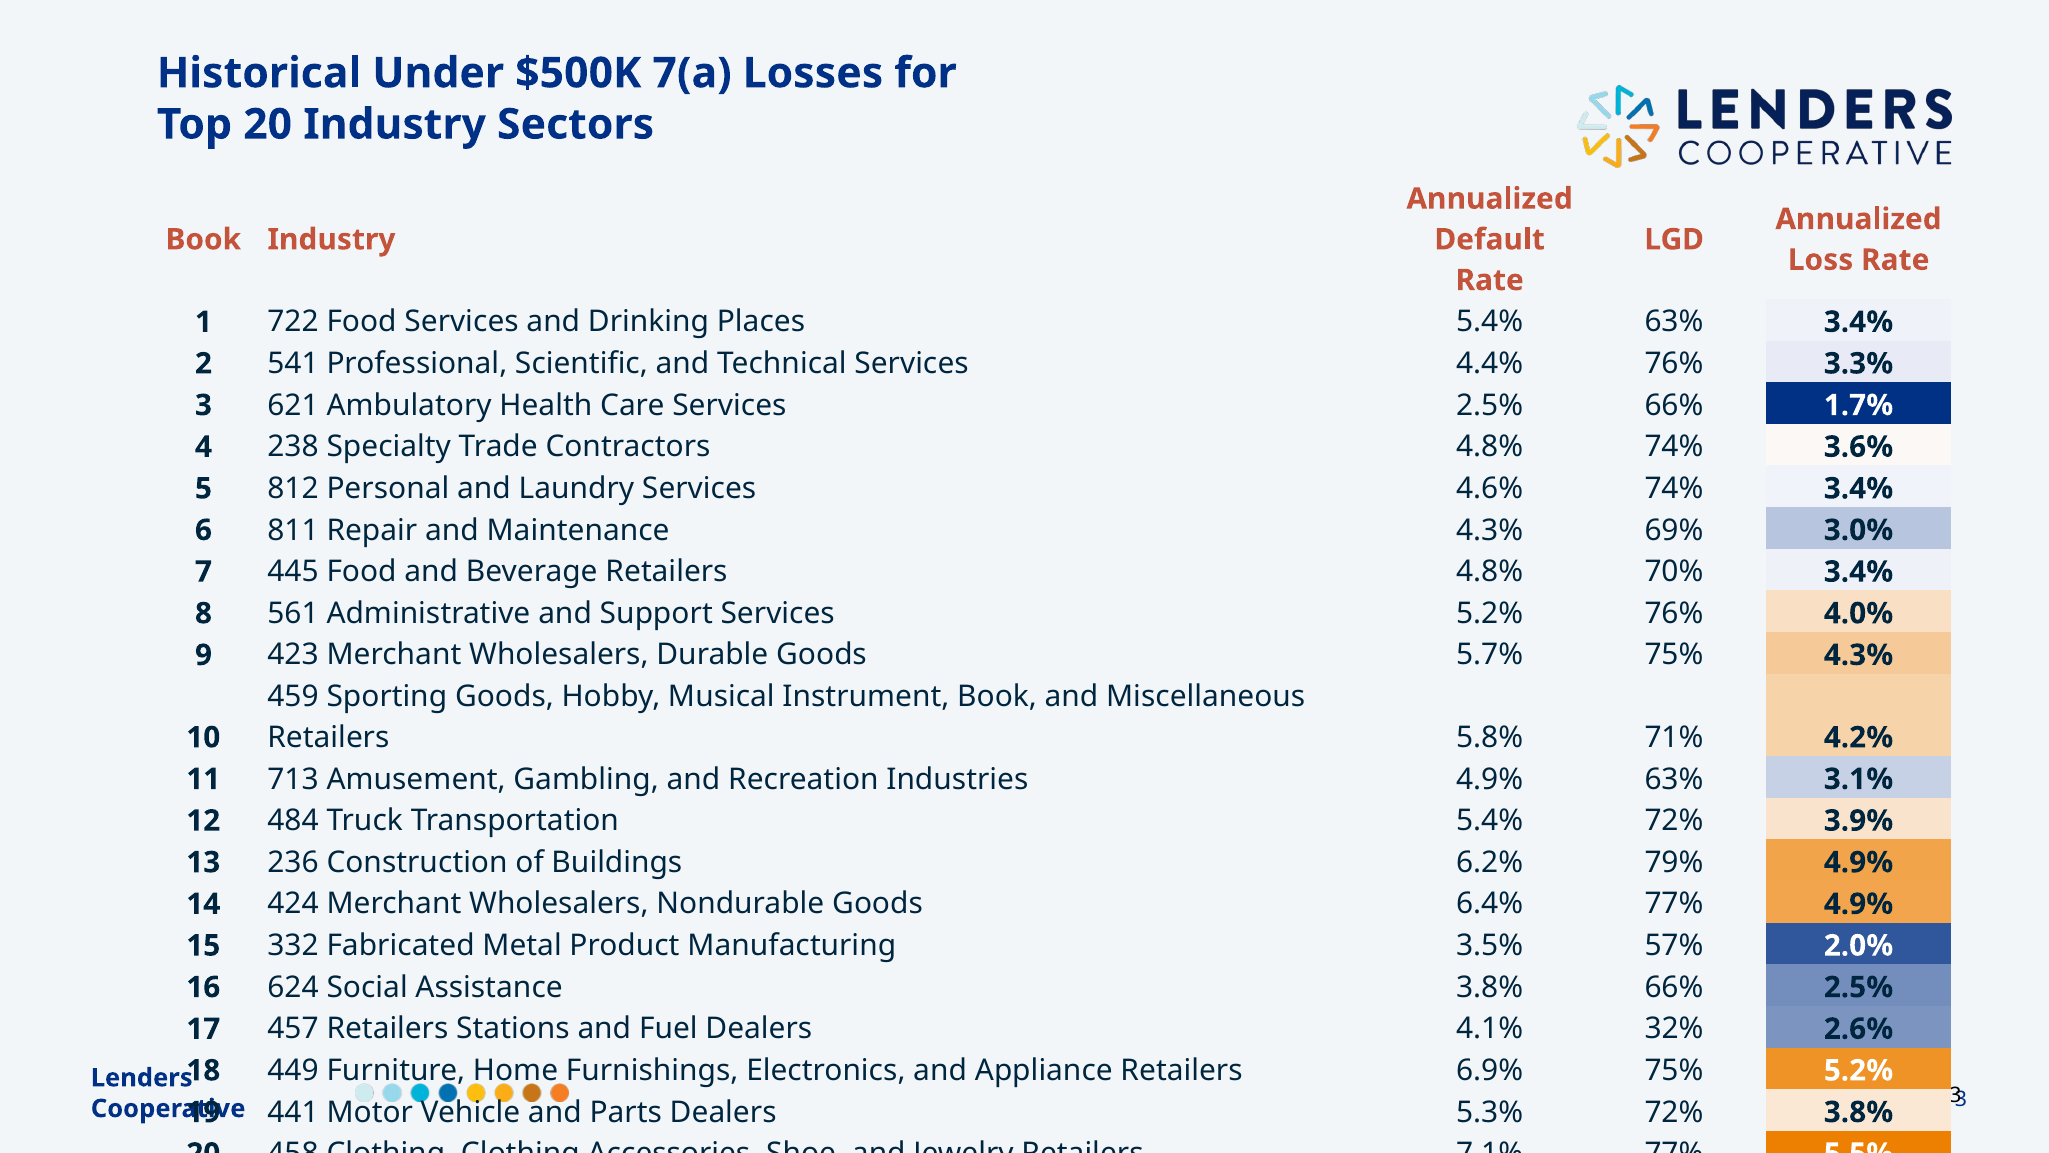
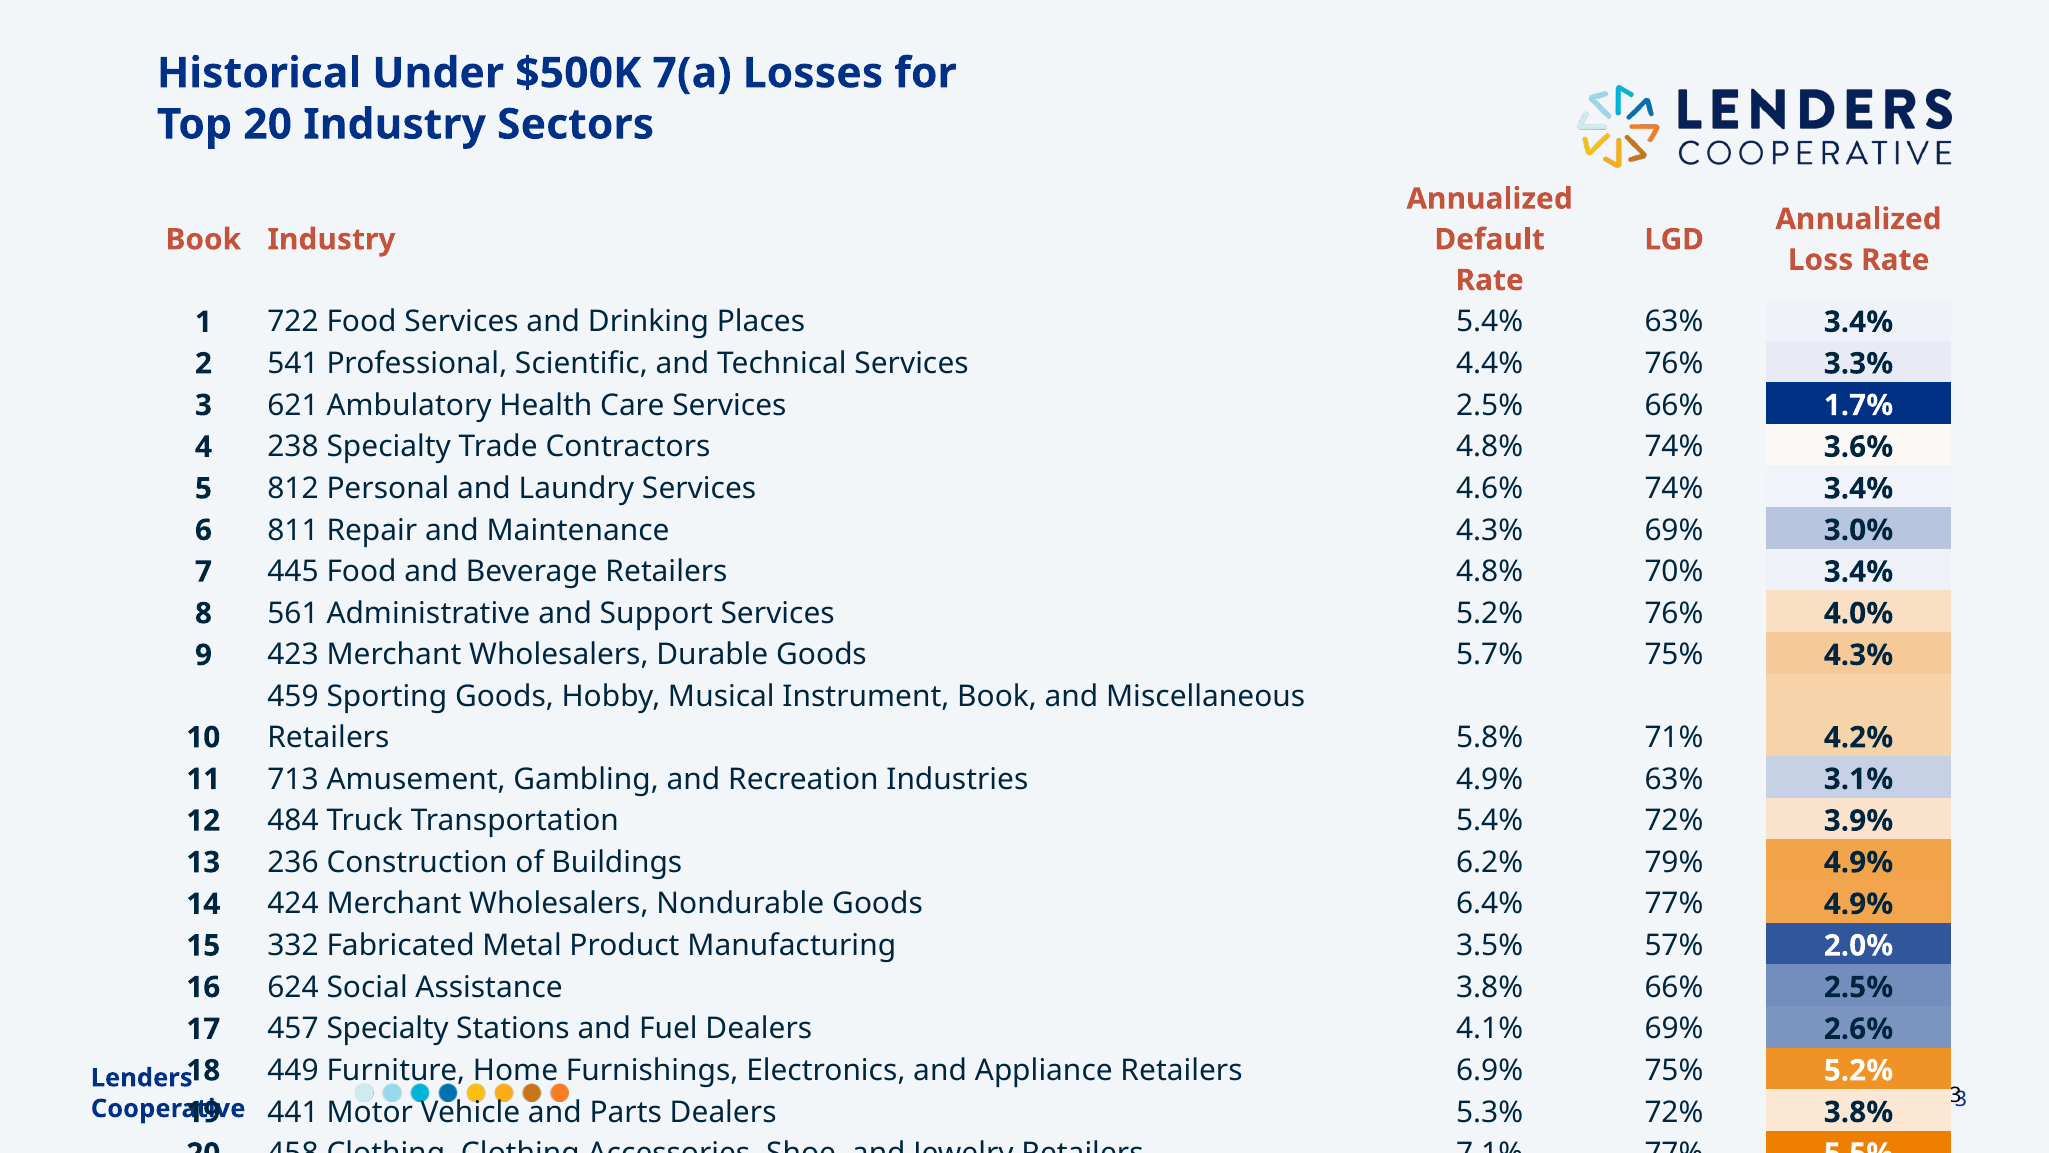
457 Retailers: Retailers -> Specialty
4.1% 32%: 32% -> 69%
